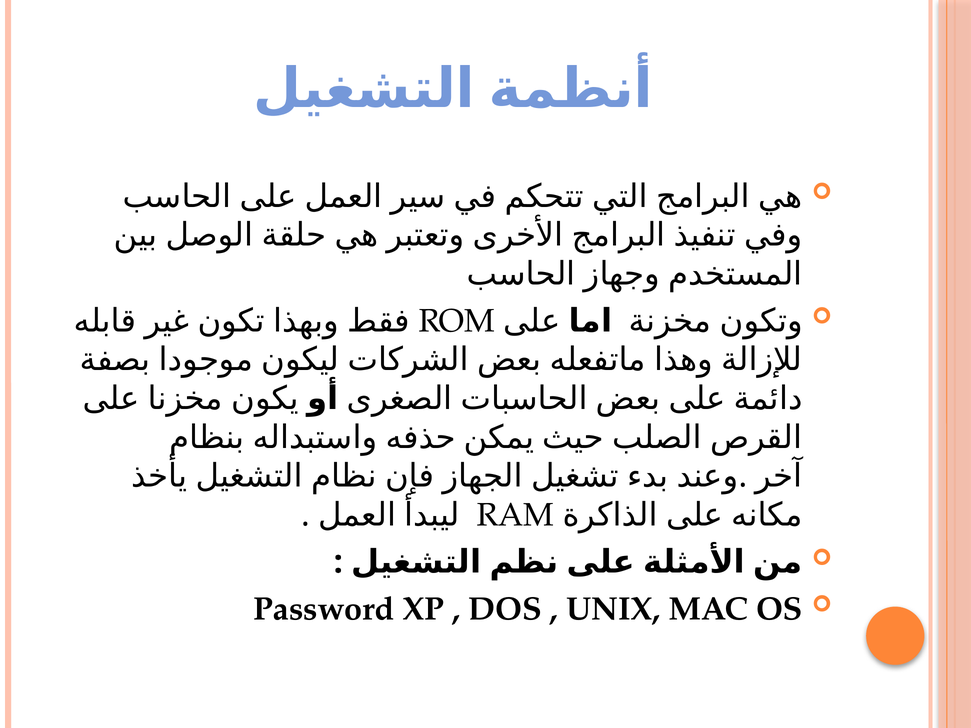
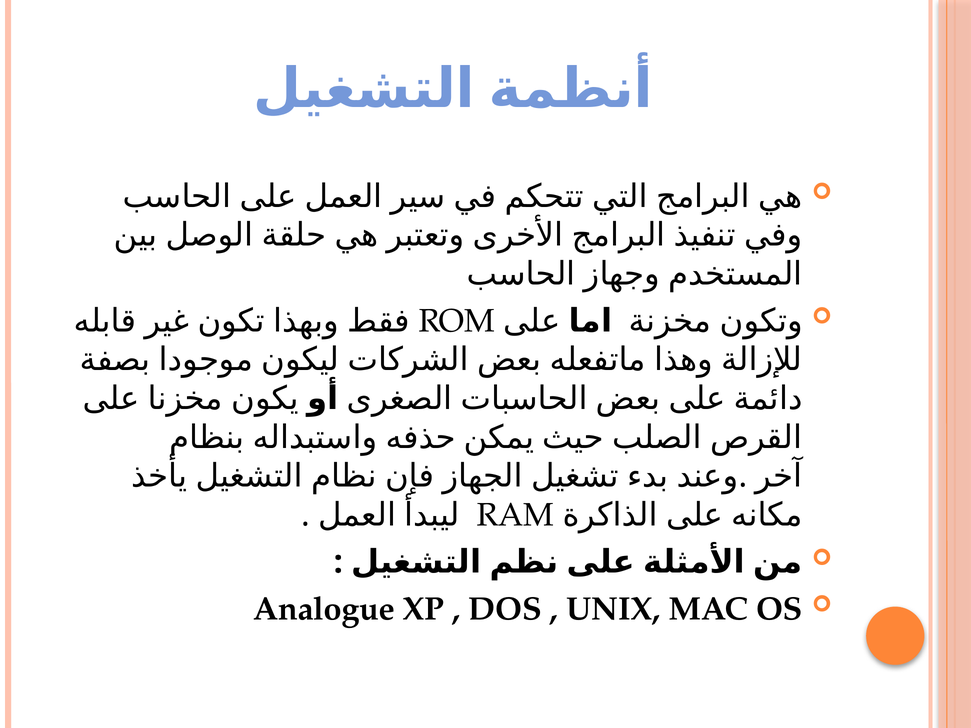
Password: Password -> Analogue
